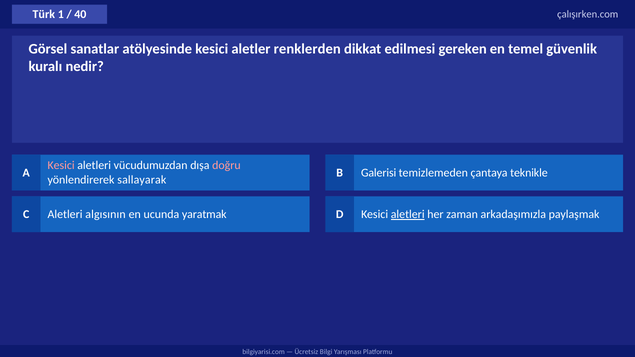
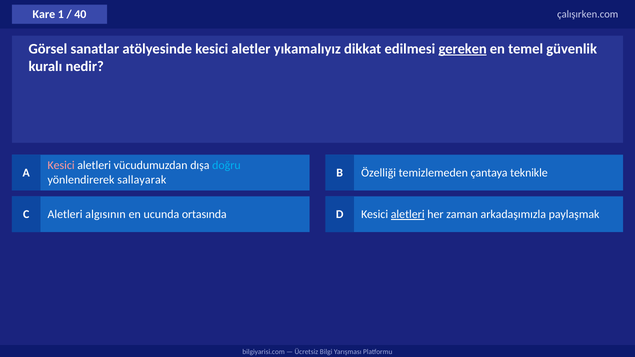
Türk: Türk -> Kare
renklerden: renklerden -> yıkamalıyız
gereken underline: none -> present
doğru colour: pink -> light blue
Galerisi: Galerisi -> Özelliği
yaratmak: yaratmak -> ortasında
